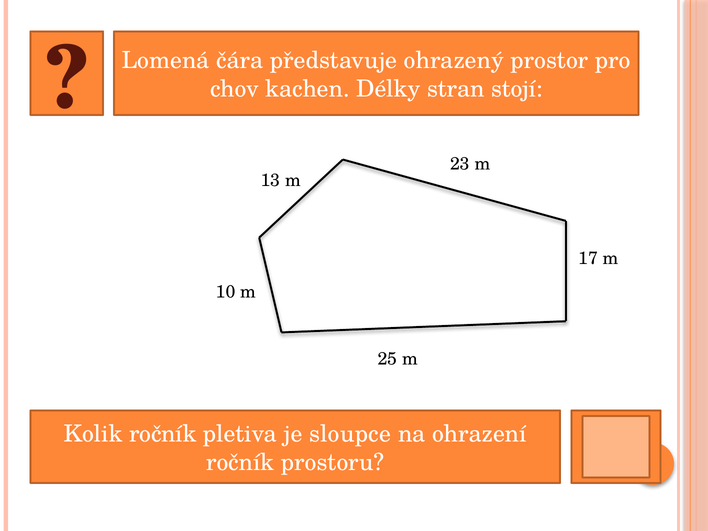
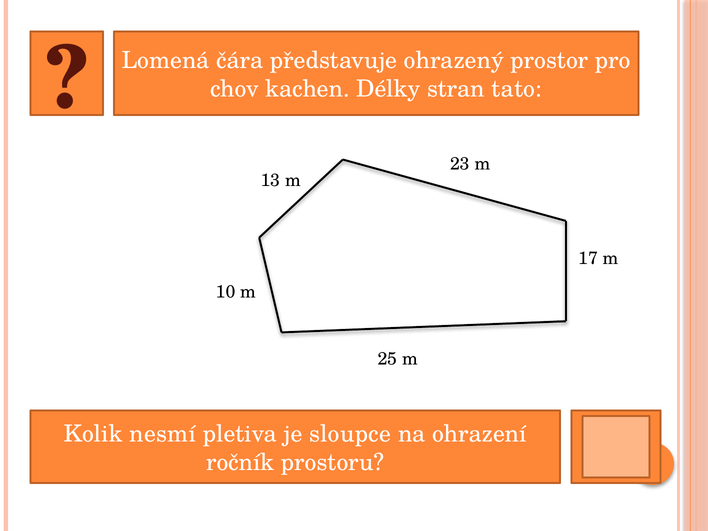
stojí: stojí -> tato
Kolik ročník: ročník -> nesmí
